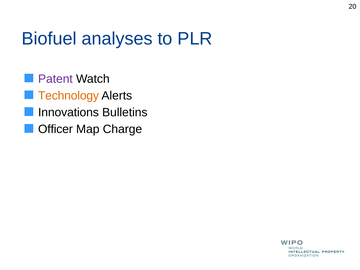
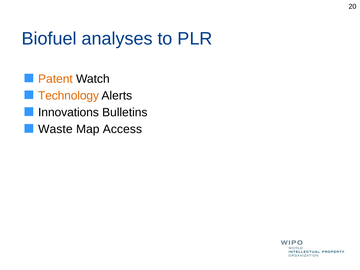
Patent colour: purple -> orange
Officer: Officer -> Waste
Charge: Charge -> Access
